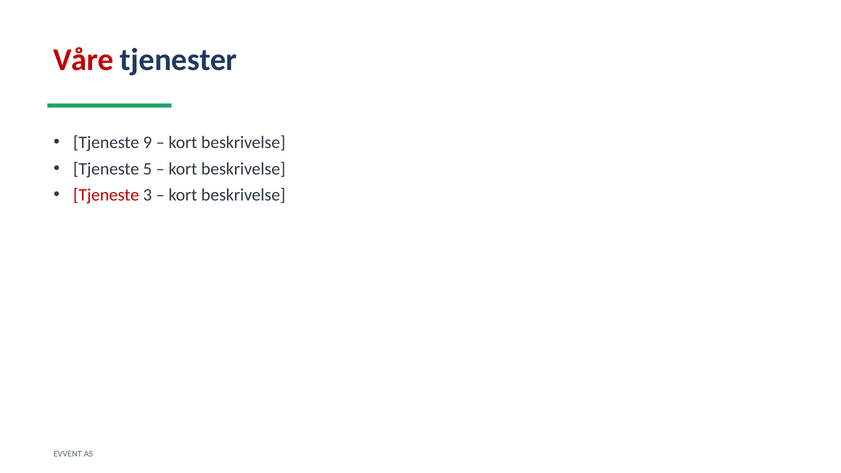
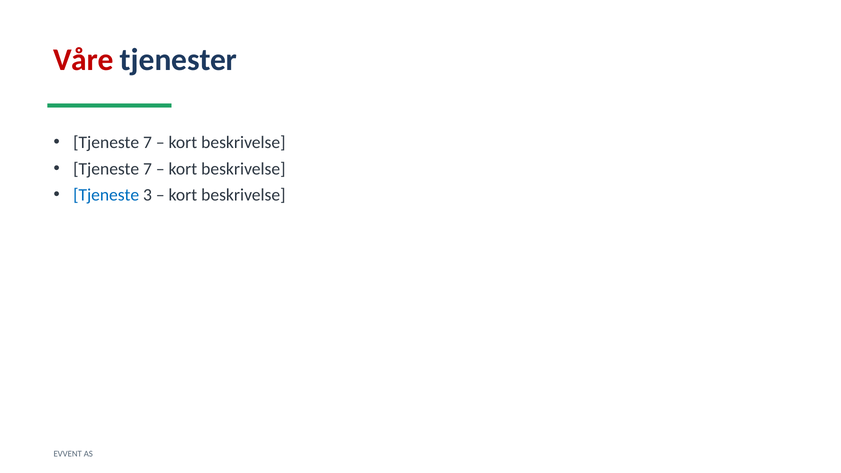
9 at (147, 142): 9 -> 7
5 at (147, 169): 5 -> 7
Tjeneste at (106, 195) colour: red -> blue
